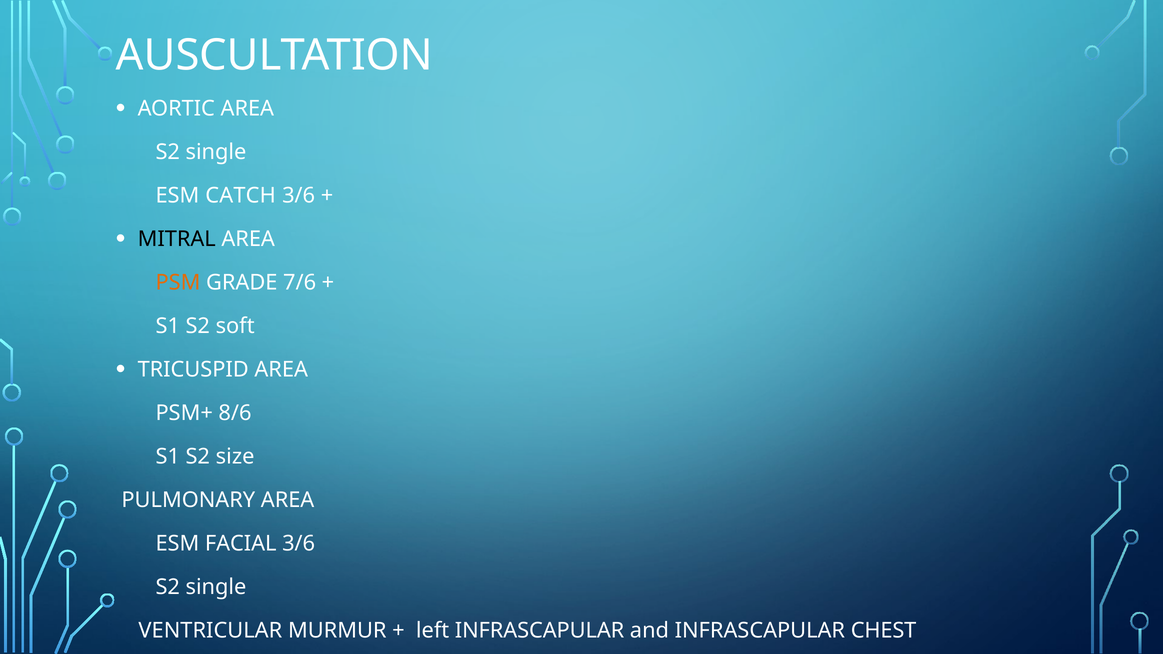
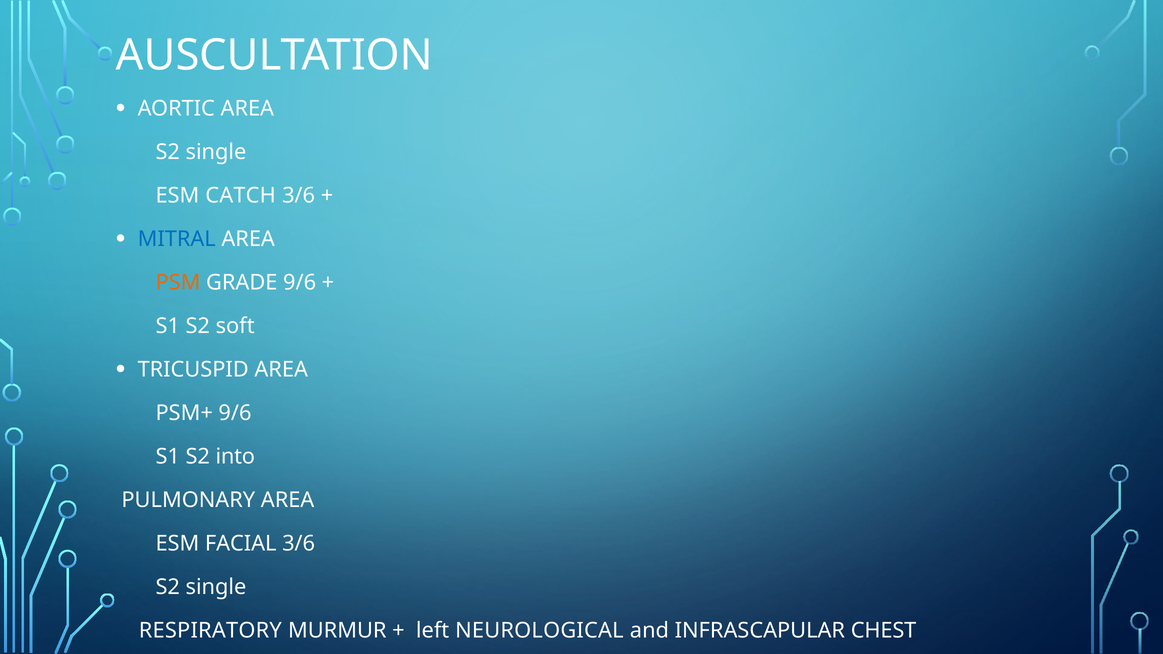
MITRAL colour: black -> blue
GRADE 7/6: 7/6 -> 9/6
PSM+ 8/6: 8/6 -> 9/6
size: size -> into
VENTRICULAR: VENTRICULAR -> RESPIRATORY
left INFRASCAPULAR: INFRASCAPULAR -> NEUROLOGICAL
